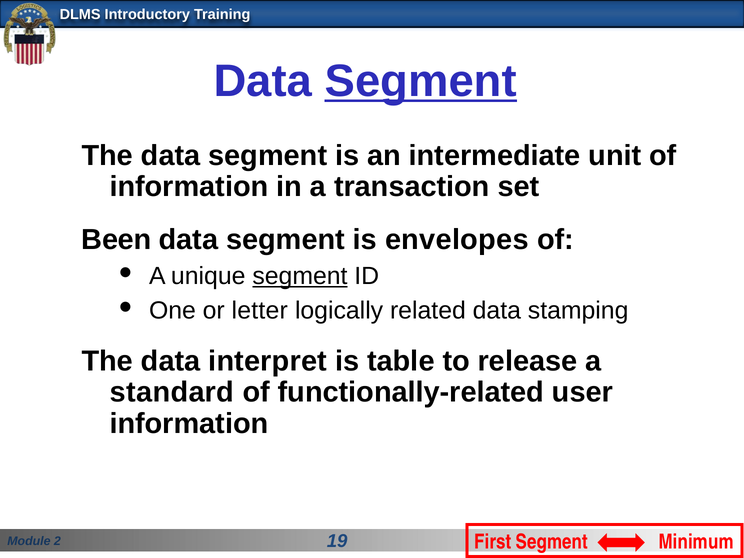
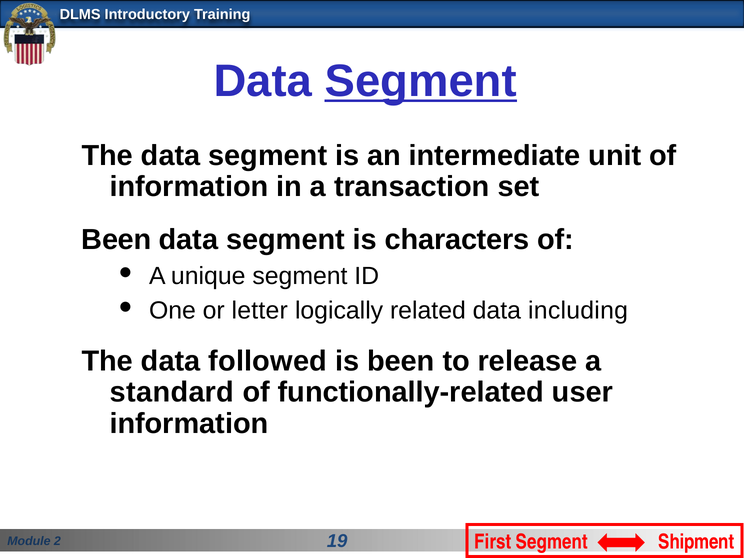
envelopes: envelopes -> characters
segment at (300, 276) underline: present -> none
stamping: stamping -> including
interpret: interpret -> followed
is table: table -> been
Minimum: Minimum -> Shipment
